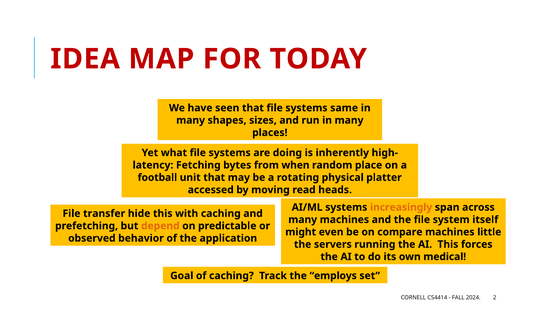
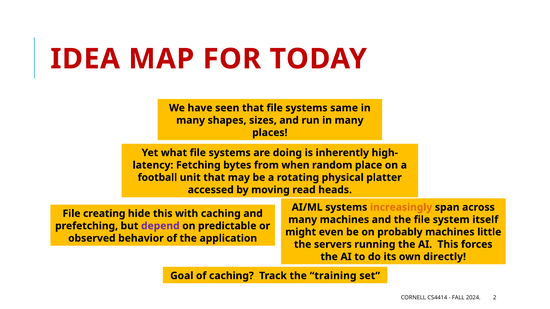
transfer: transfer -> creating
depend colour: orange -> purple
compare: compare -> probably
medical: medical -> directly
employs: employs -> training
